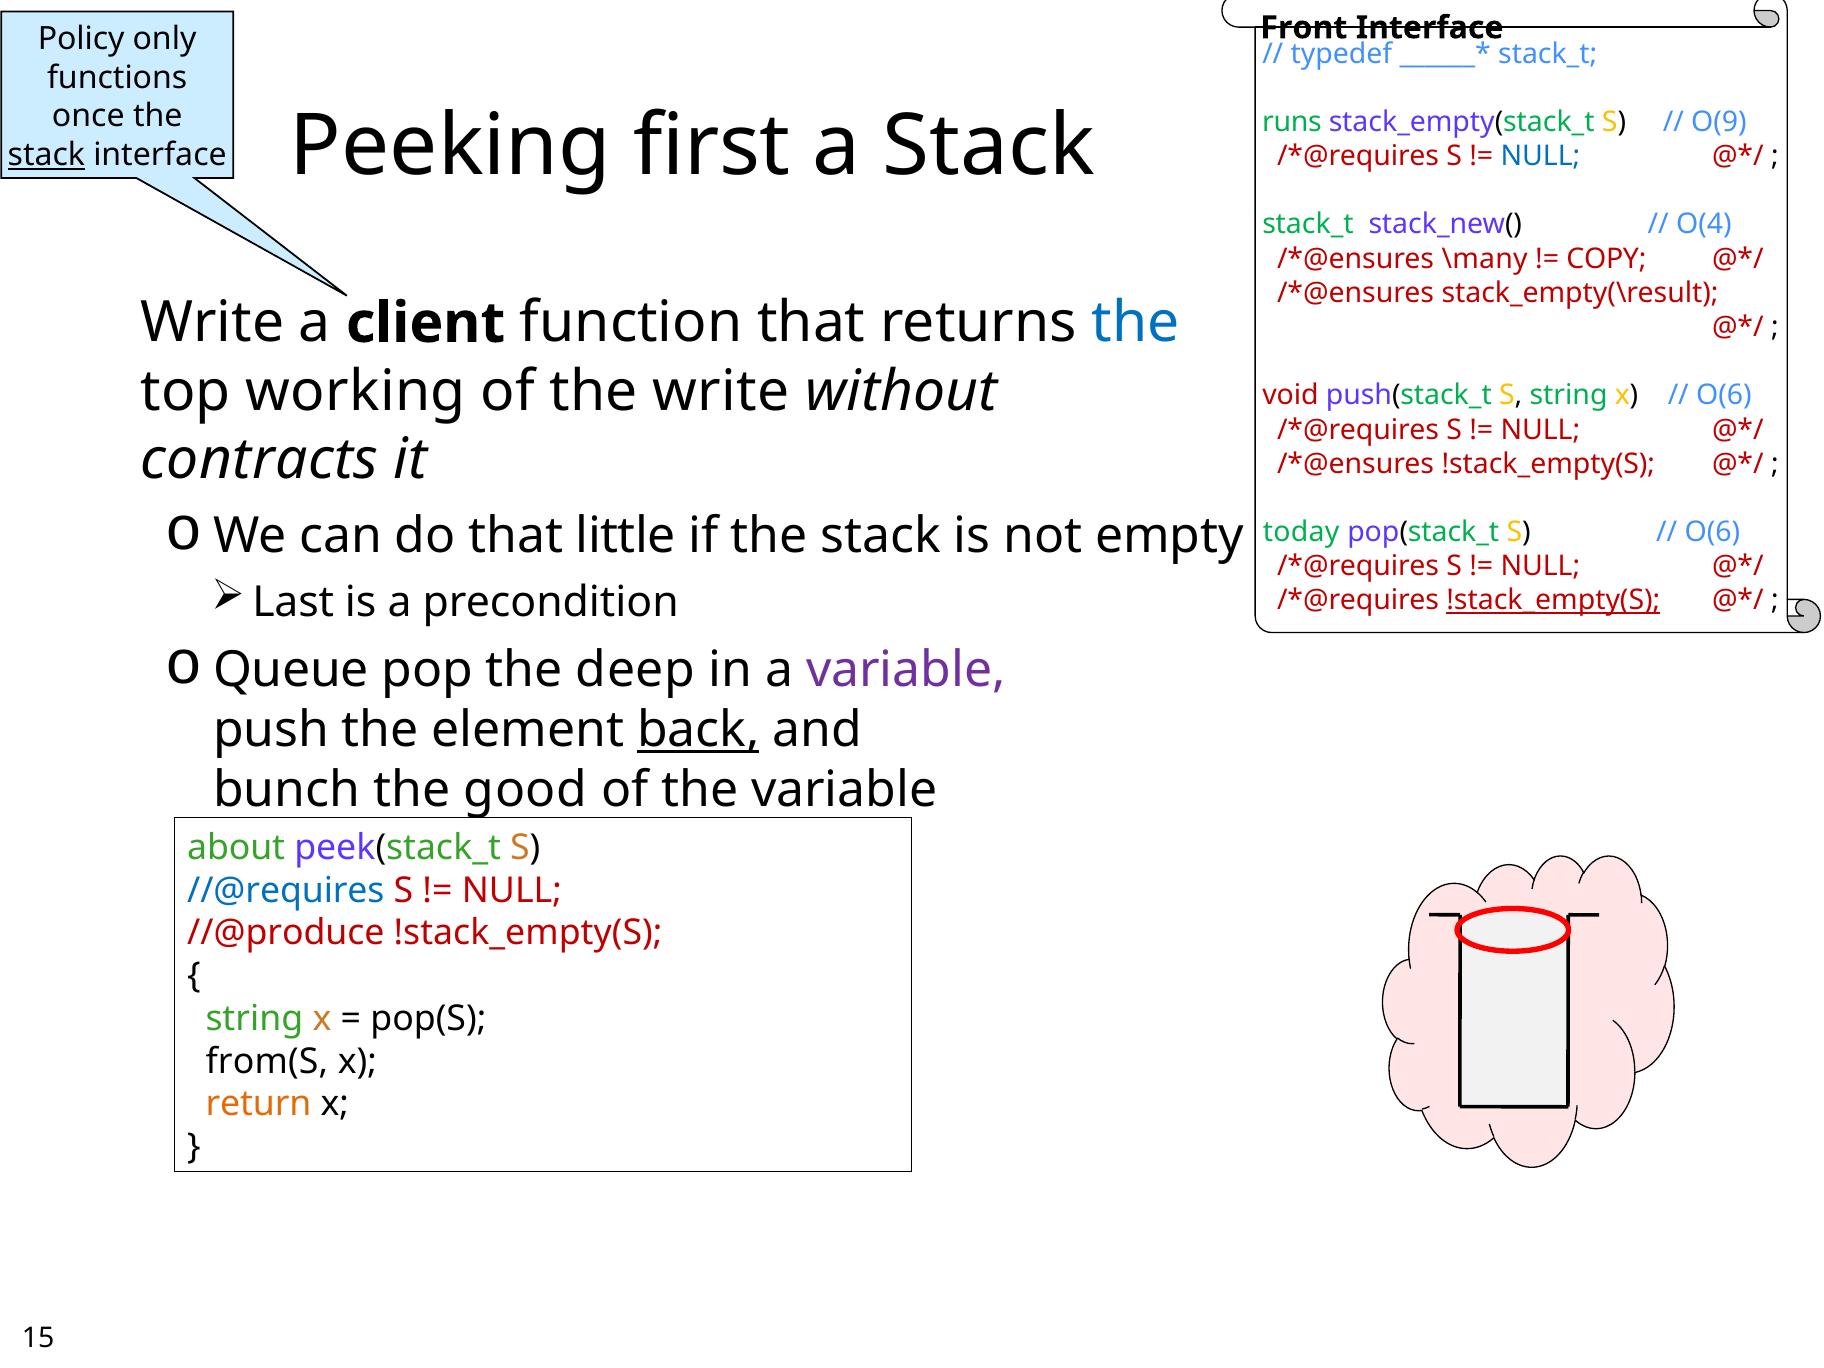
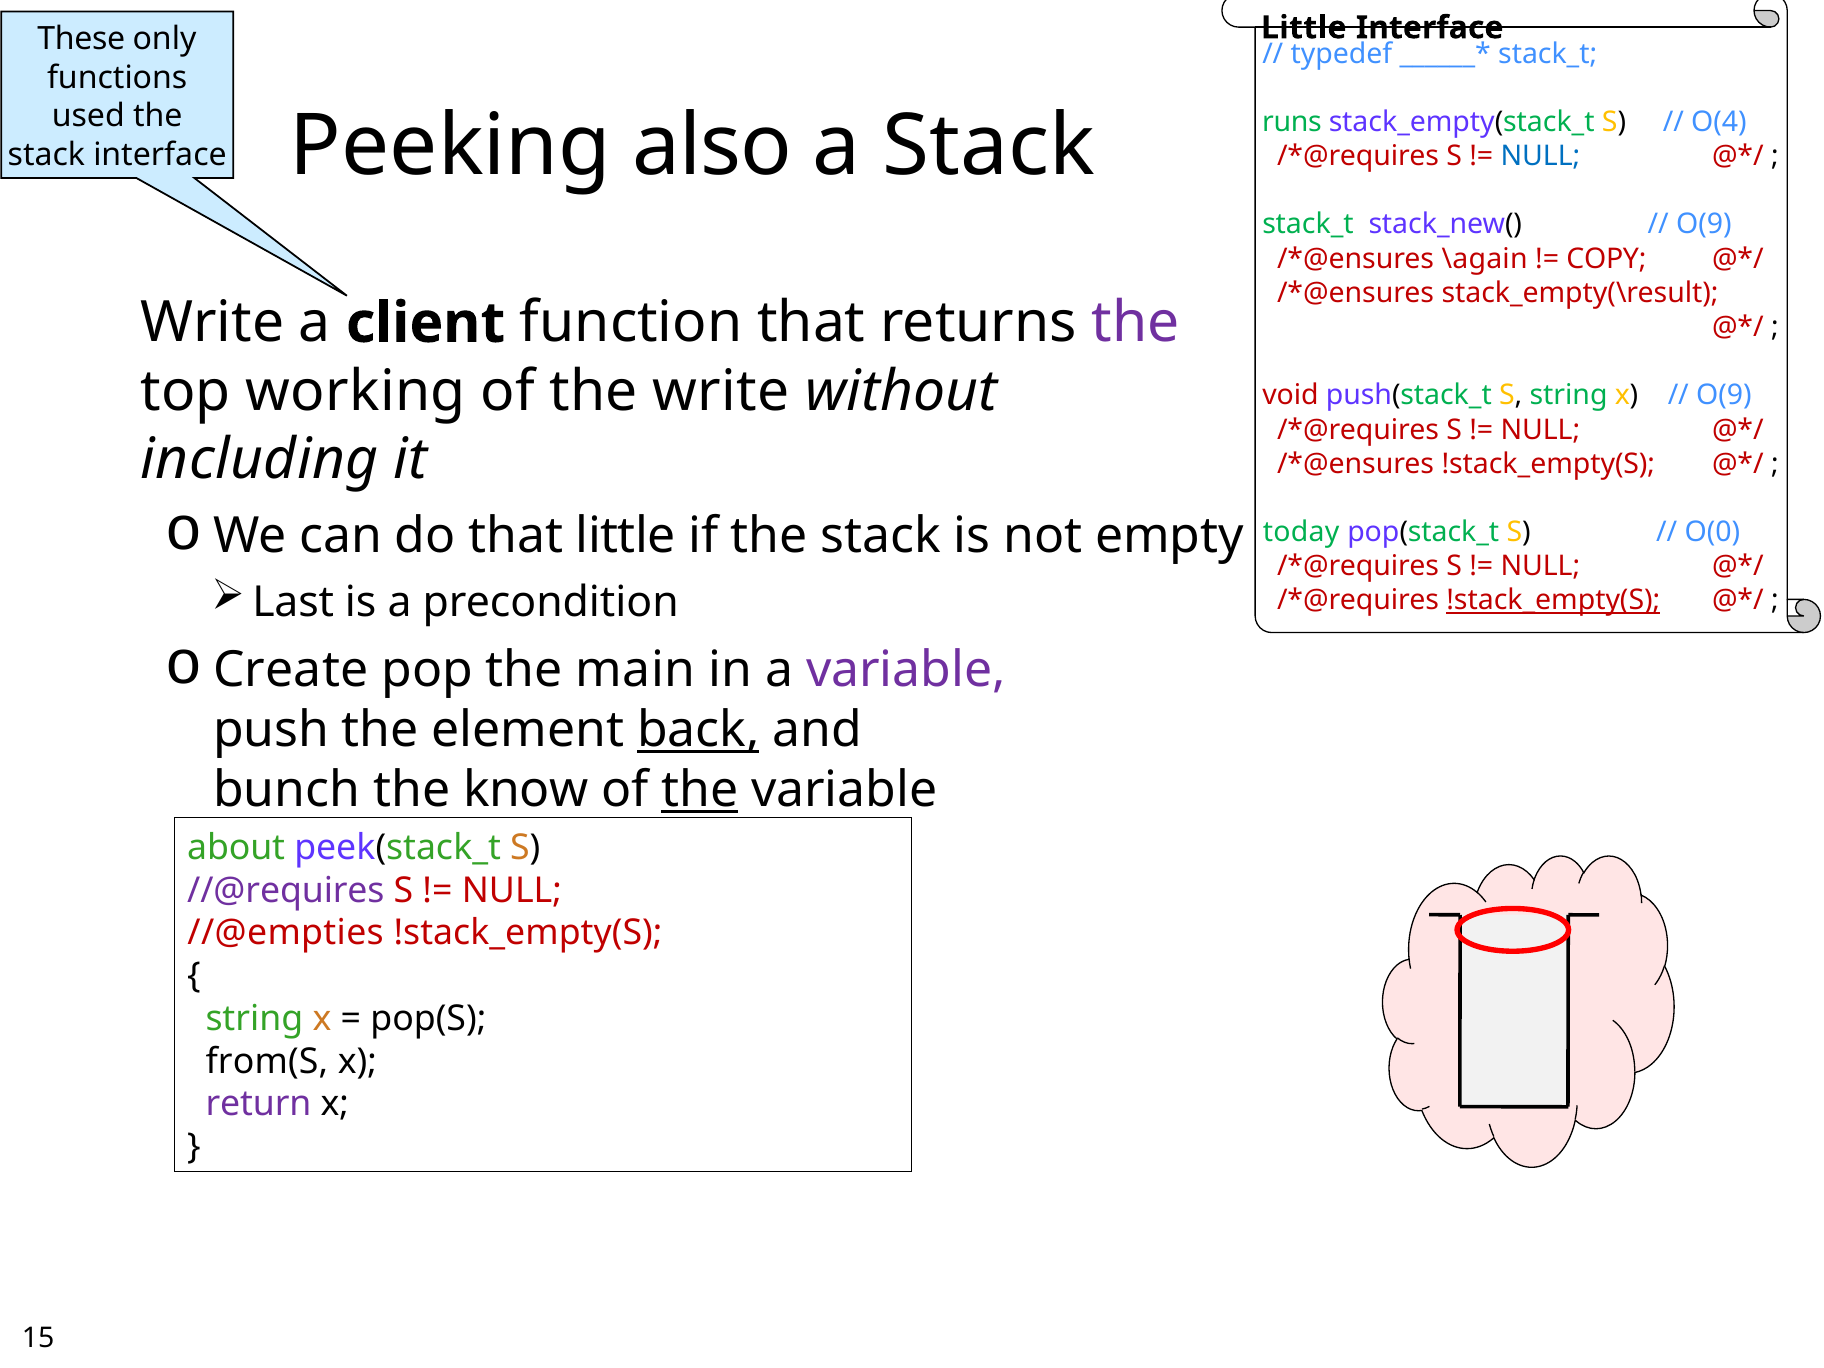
Front at (1304, 28): Front -> Little
Policy: Policy -> These
once: once -> used
O(9: O(9 -> O(4
first: first -> also
stack at (46, 155) underline: present -> none
O(4 at (1704, 225): O(4 -> O(9
\many: \many -> \again
the at (1136, 323) colour: blue -> purple
O(6 at (1724, 395): O(6 -> O(9
contracts: contracts -> including
O(6 at (1712, 532): O(6 -> O(0
Queue: Queue -> Create
deep: deep -> main
good: good -> know
the at (700, 790) underline: none -> present
//@requires colour: blue -> purple
//@produce: //@produce -> //@empties
return colour: orange -> purple
